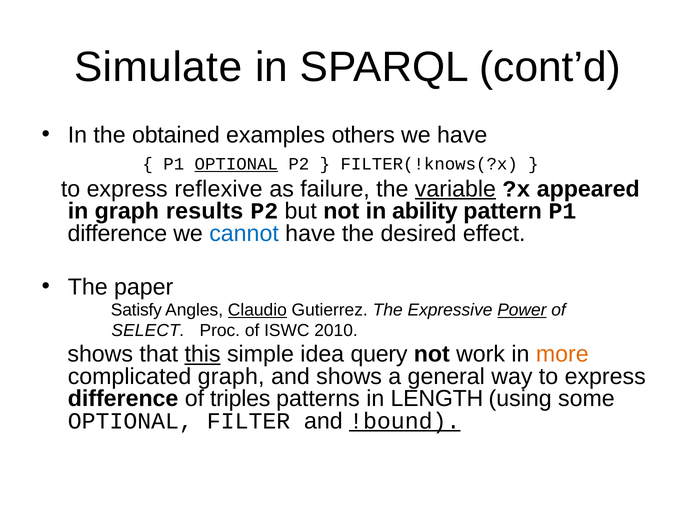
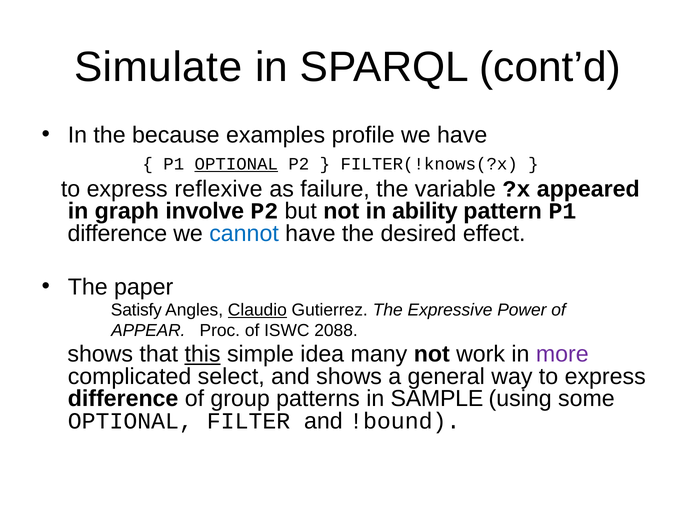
obtained: obtained -> because
others: others -> profile
variable underline: present -> none
results: results -> involve
Power underline: present -> none
SELECT: SELECT -> APPEAR
2010: 2010 -> 2088
query: query -> many
more colour: orange -> purple
complicated graph: graph -> select
triples: triples -> group
LENGTH: LENGTH -> SAMPLE
!bound underline: present -> none
